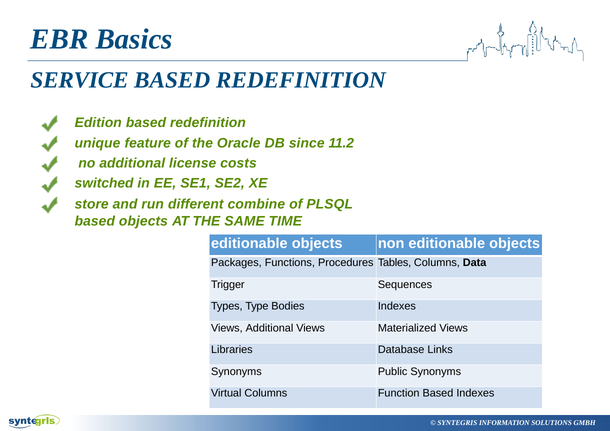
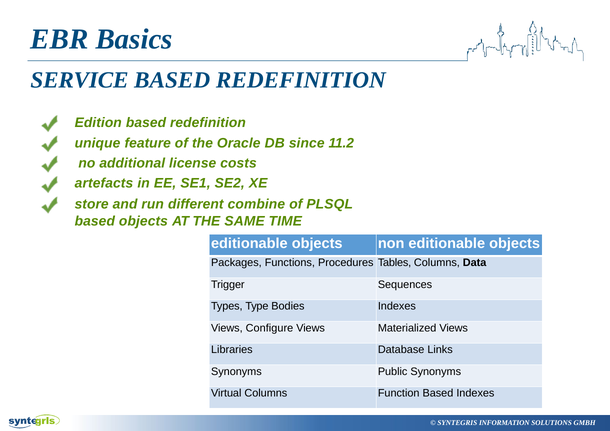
switched: switched -> artefacts
Views Additional: Additional -> Configure
